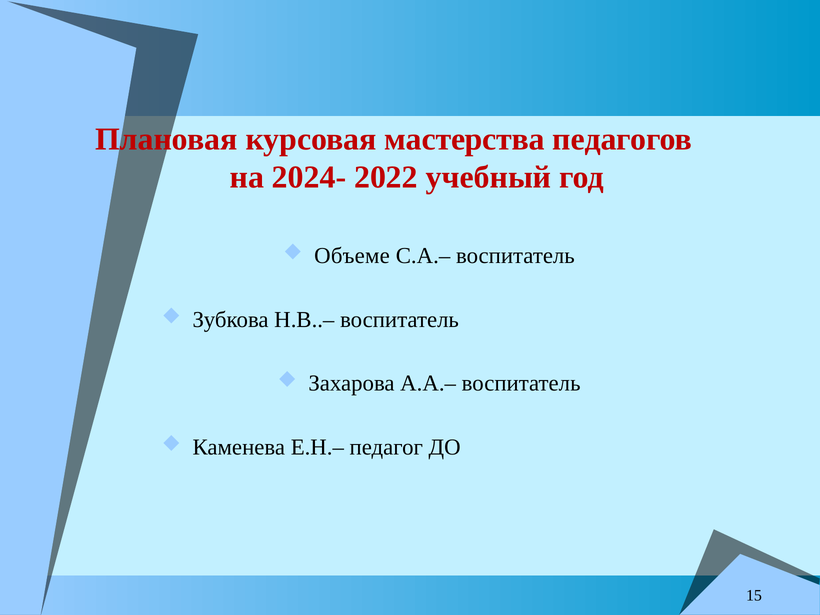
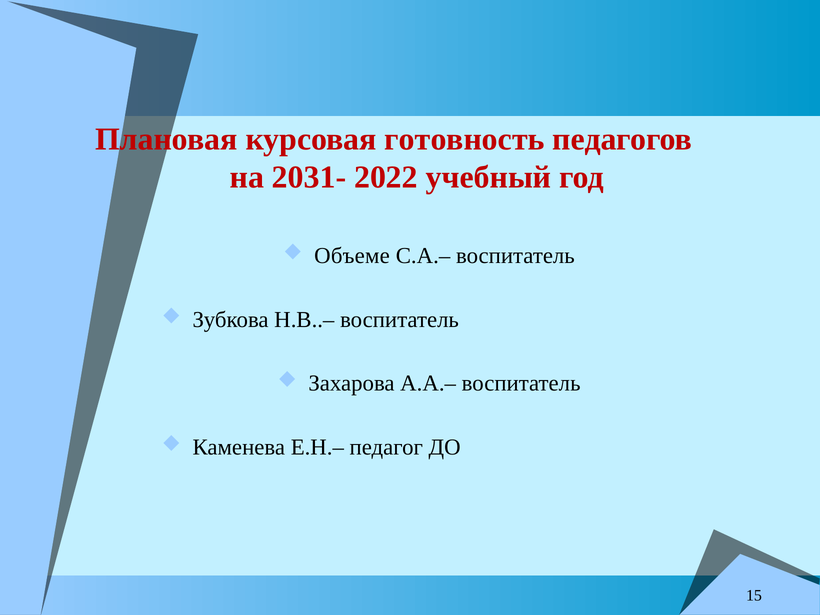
мастерства: мастерства -> готовность
2024-: 2024- -> 2031-
